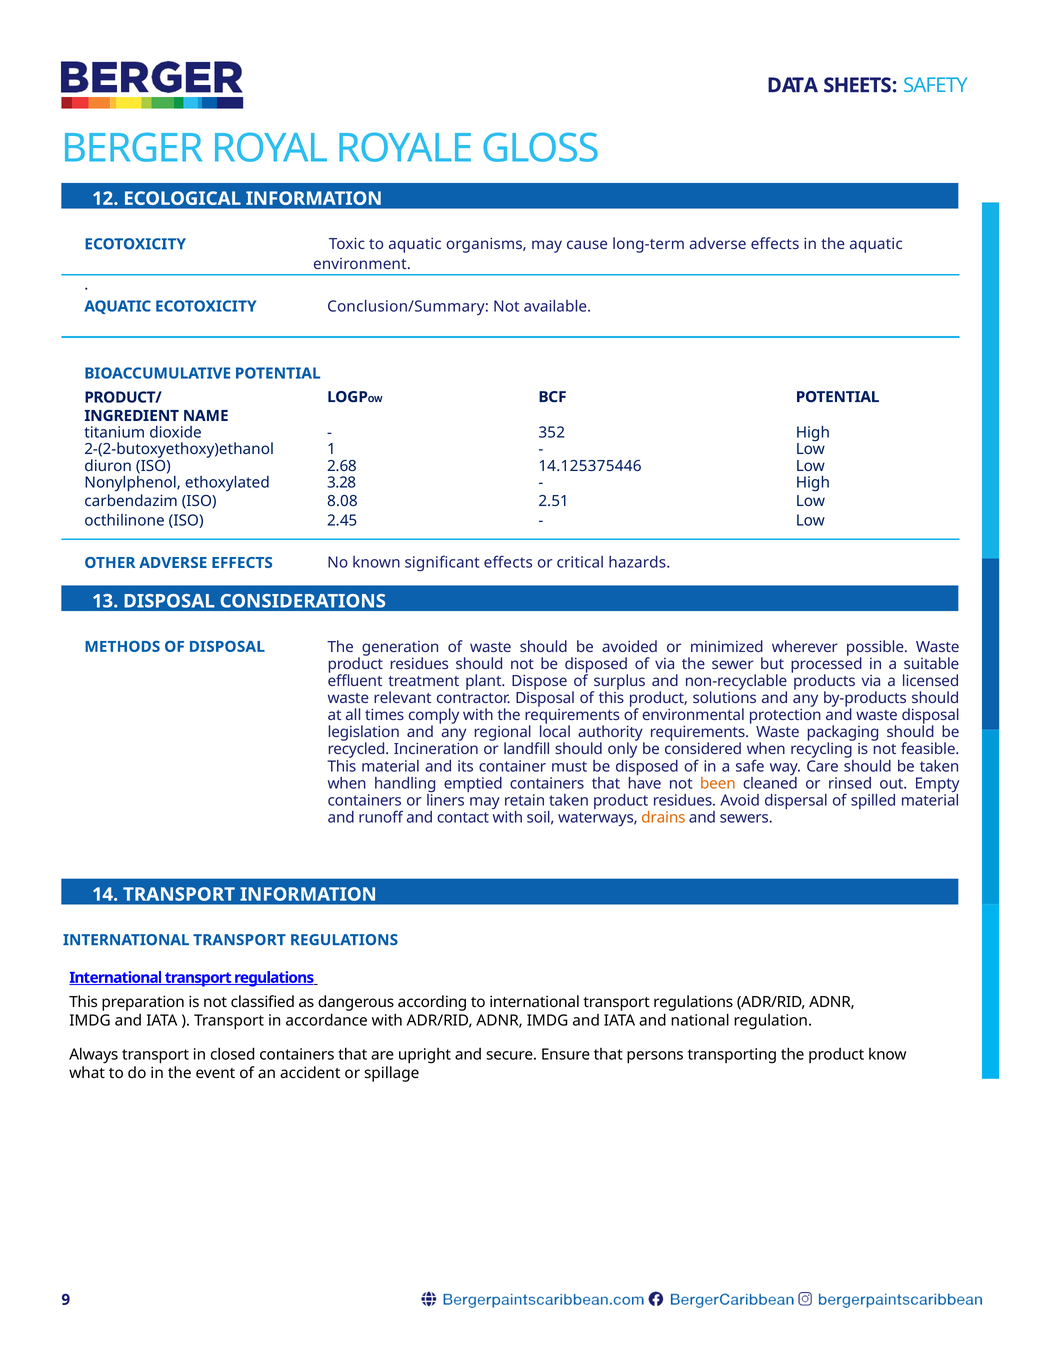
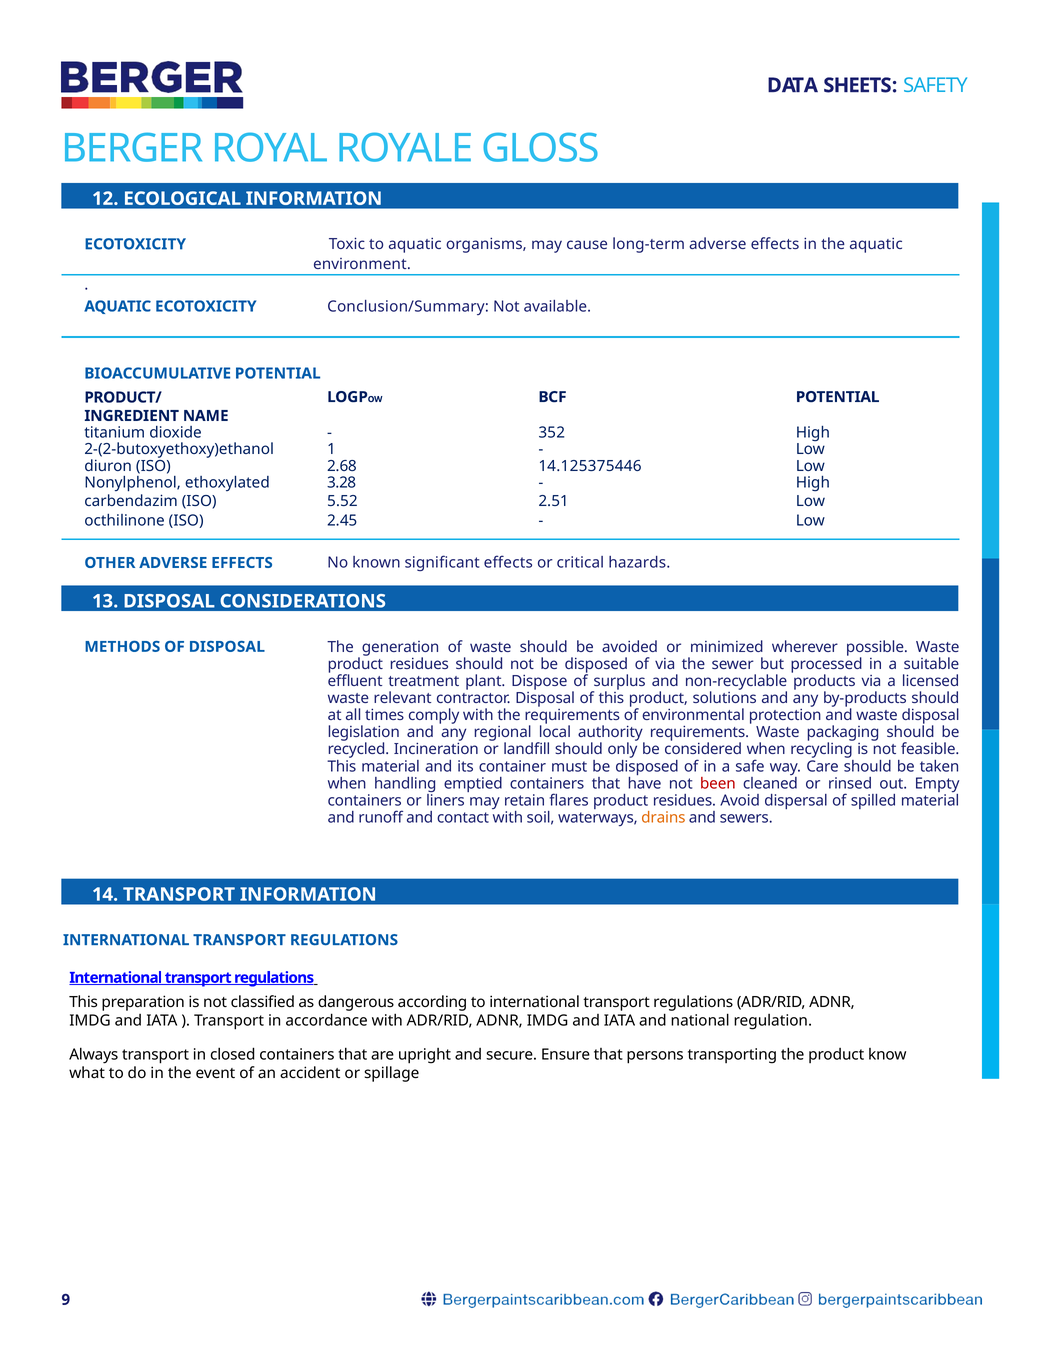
8.08: 8.08 -> 5.52
been colour: orange -> red
retain taken: taken -> flares
